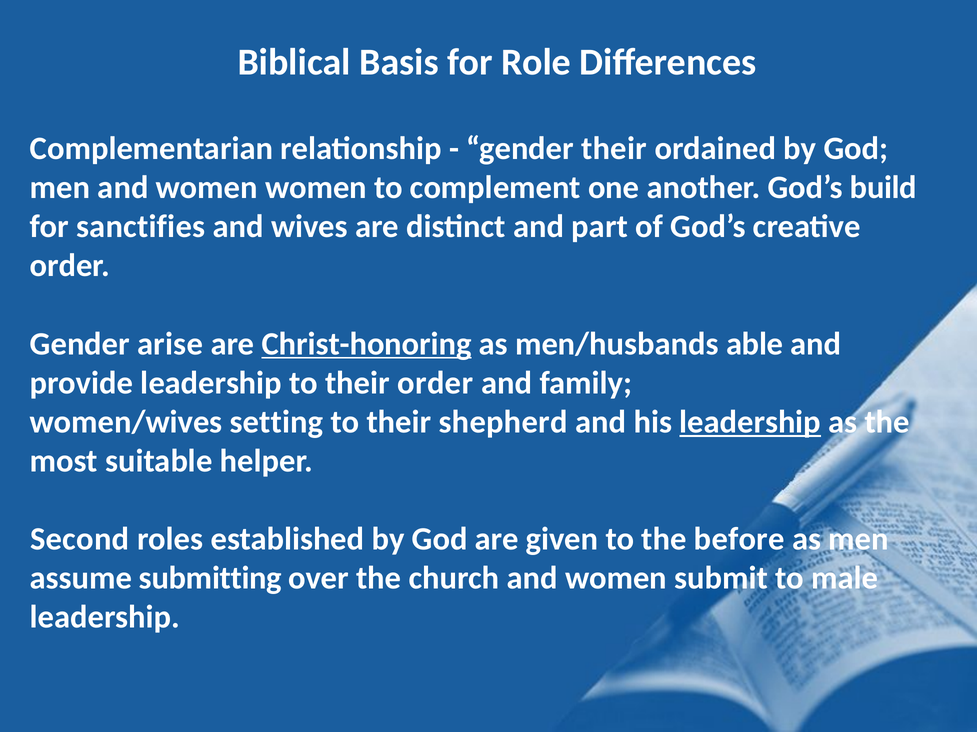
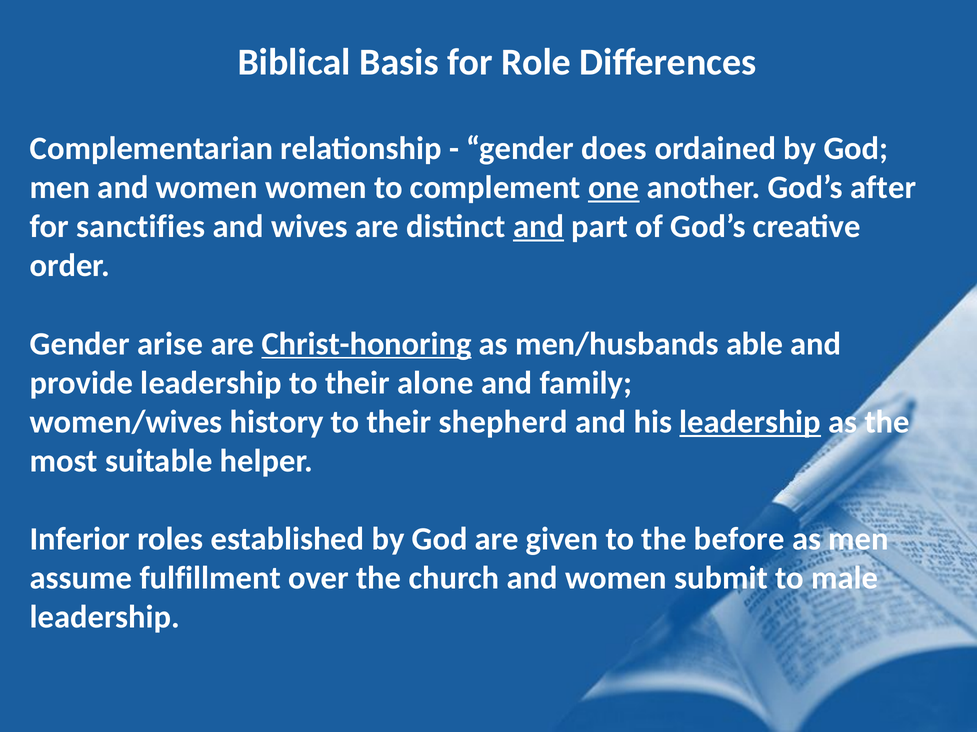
gender their: their -> does
one underline: none -> present
build: build -> after
and at (539, 227) underline: none -> present
their order: order -> alone
setting: setting -> history
Second: Second -> Inferior
submitting: submitting -> fulfillment
